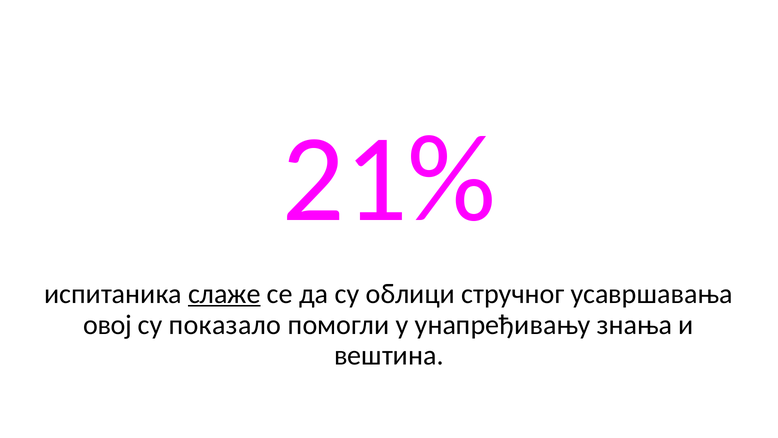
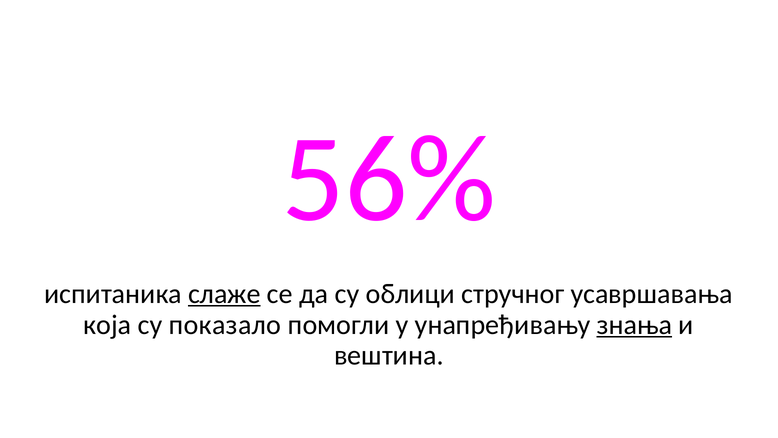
21%: 21% -> 56%
овој: овој -> која
знања underline: none -> present
